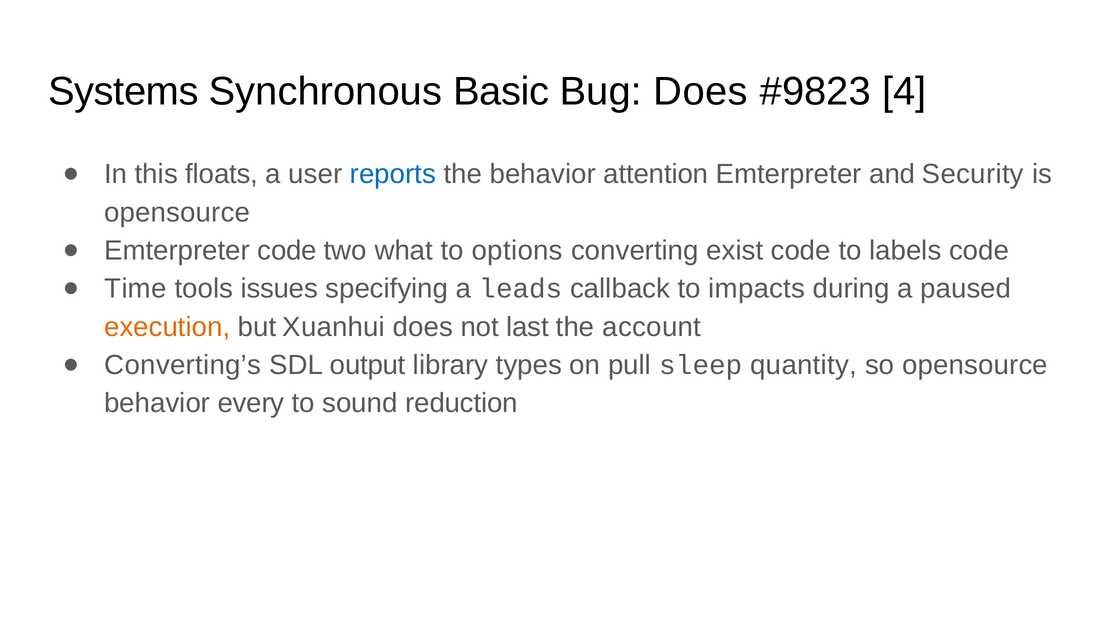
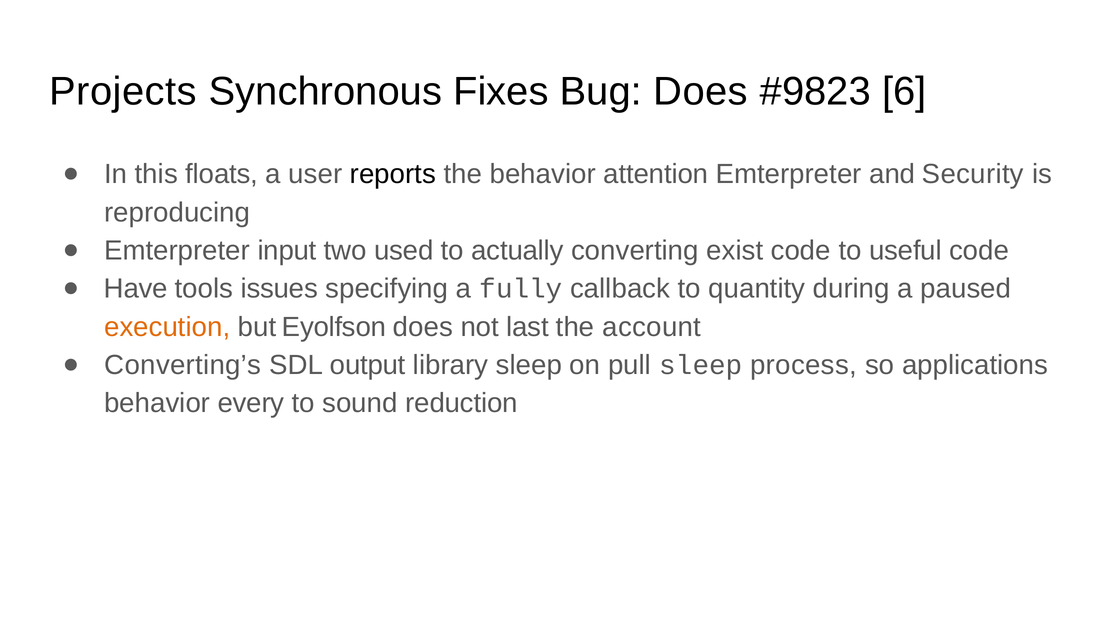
Systems: Systems -> Projects
Basic: Basic -> Fixes
4: 4 -> 6
reports colour: blue -> black
opensource at (177, 212): opensource -> reproducing
Emterpreter code: code -> input
what: what -> used
options: options -> actually
labels: labels -> useful
Time: Time -> Have
leads: leads -> fully
impacts: impacts -> quantity
Xuanhui: Xuanhui -> Eyolfson
library types: types -> sleep
quantity: quantity -> process
so opensource: opensource -> applications
